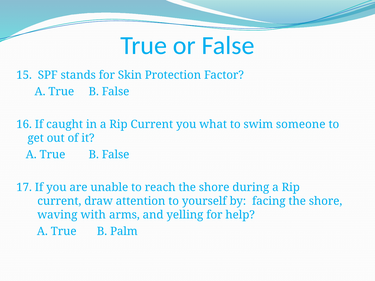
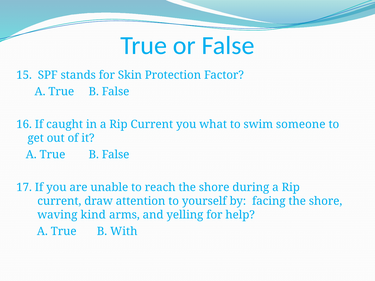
with: with -> kind
Palm: Palm -> With
